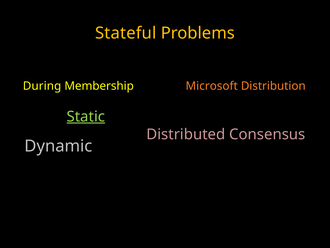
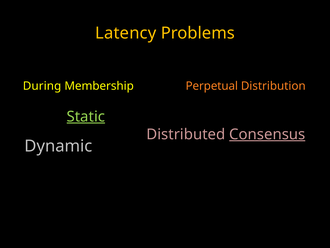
Stateful: Stateful -> Latency
Microsoft: Microsoft -> Perpetual
Consensus underline: none -> present
